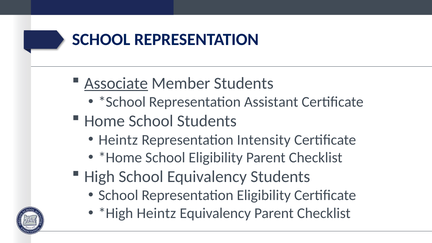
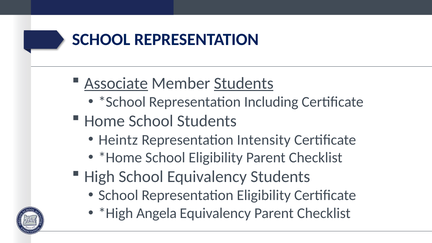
Students at (244, 83) underline: none -> present
Assistant: Assistant -> Including
Heintz at (156, 213): Heintz -> Angela
